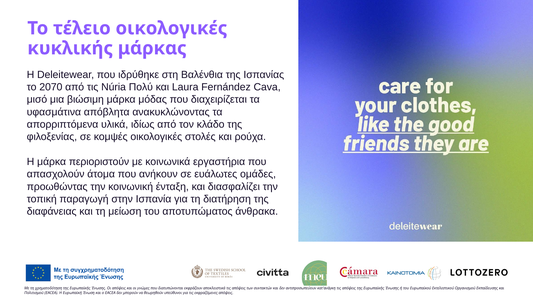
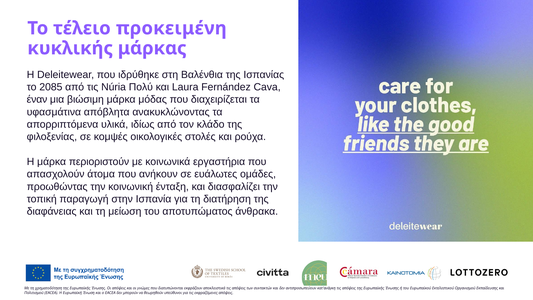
τέλειο οικολογικές: οικολογικές -> προκειμένη
2070: 2070 -> 2085
μισό: μισό -> έναν
